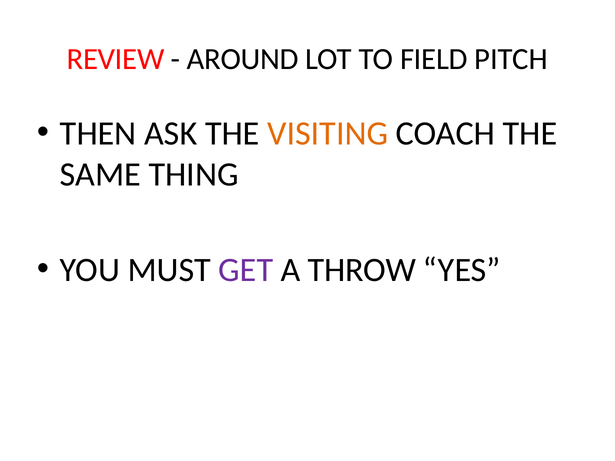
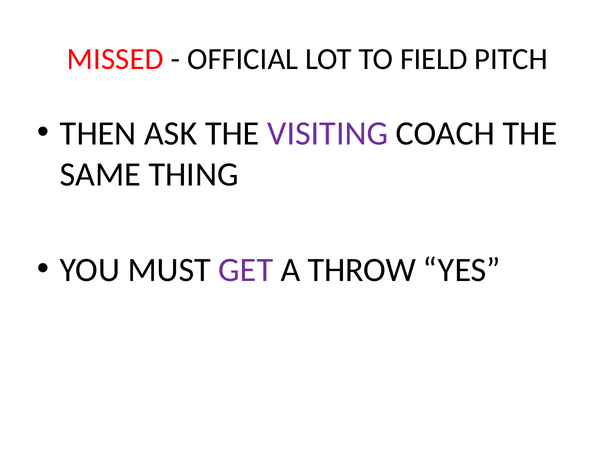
REVIEW: REVIEW -> MISSED
AROUND: AROUND -> OFFICIAL
VISITING colour: orange -> purple
